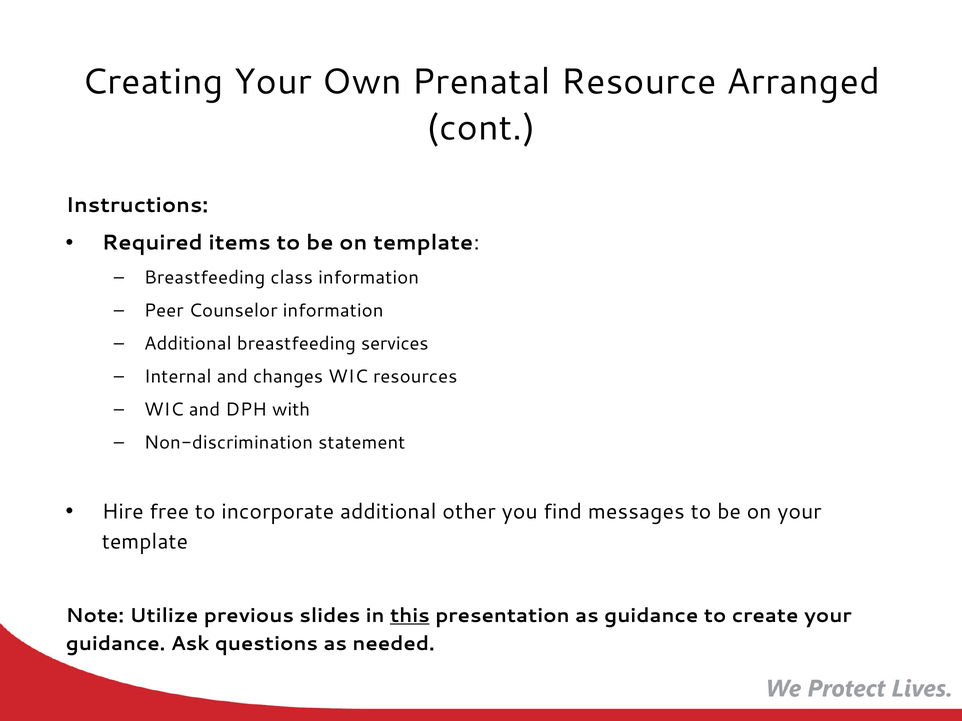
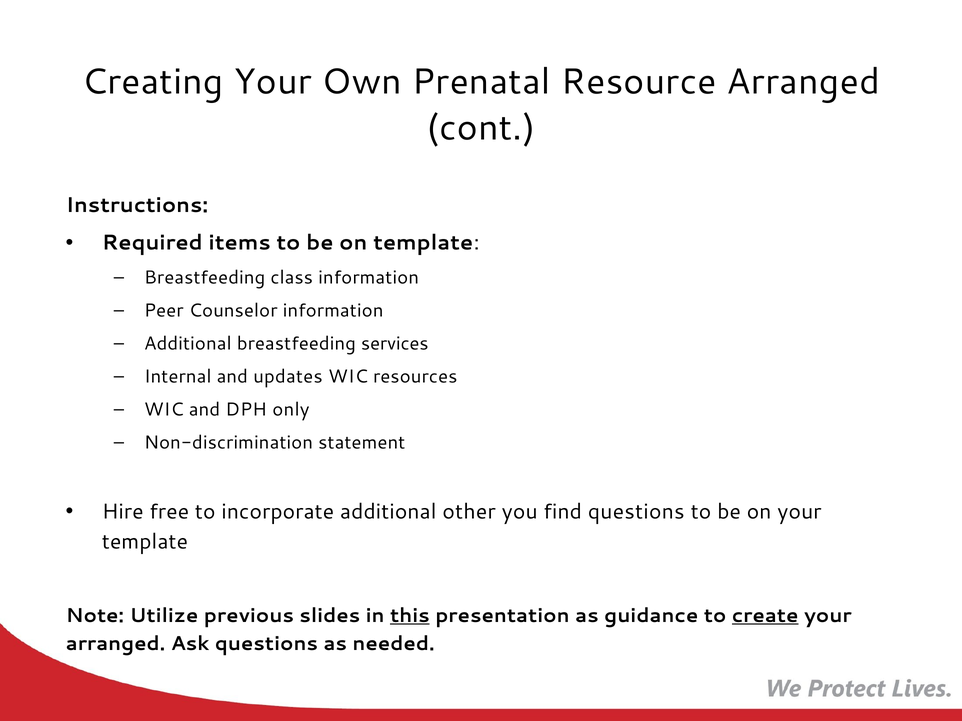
changes: changes -> updates
with: with -> only
find messages: messages -> questions
create underline: none -> present
guidance at (115, 644): guidance -> arranged
